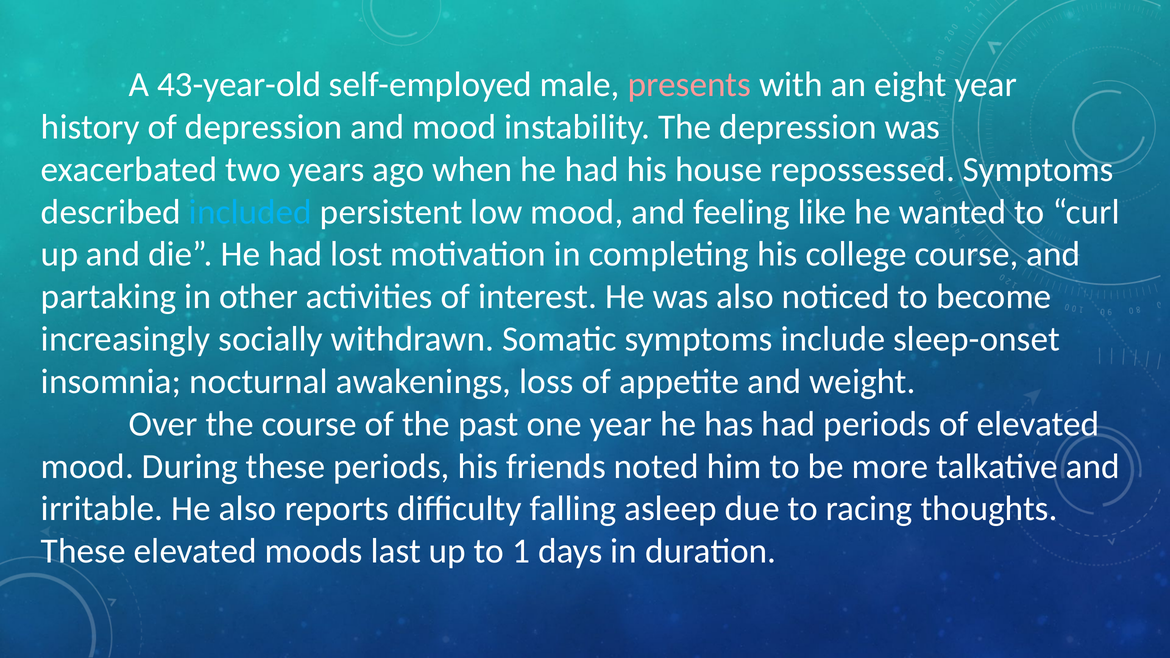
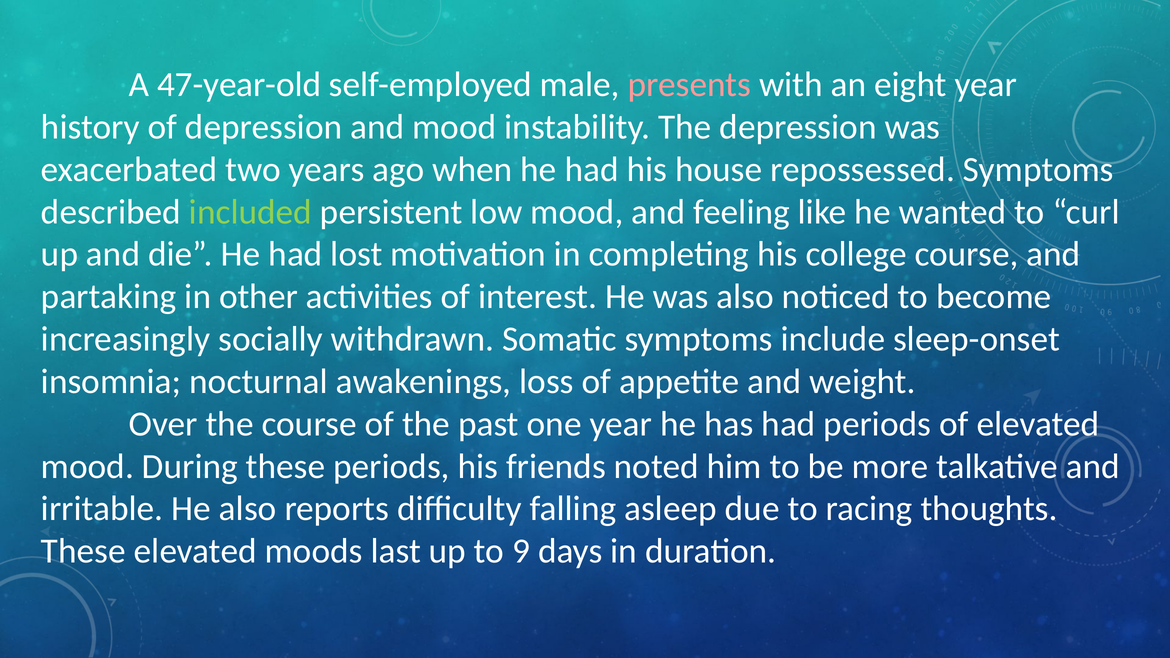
43-year-old: 43-year-old -> 47-year-old
included colour: light blue -> light green
1: 1 -> 9
